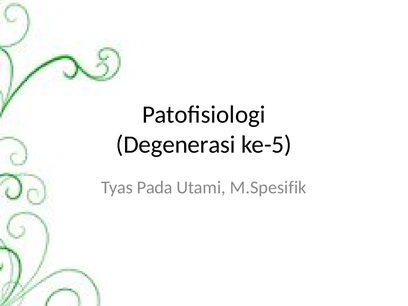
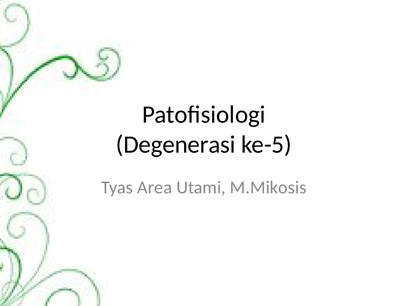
Pada: Pada -> Area
M.Spesifik: M.Spesifik -> M.Mikosis
